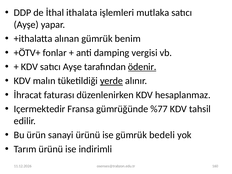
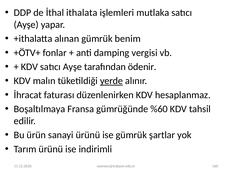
ödenir underline: present -> none
Içermektedir: Içermektedir -> Boşaltılmaya
%77: %77 -> %60
bedeli: bedeli -> şartlar
